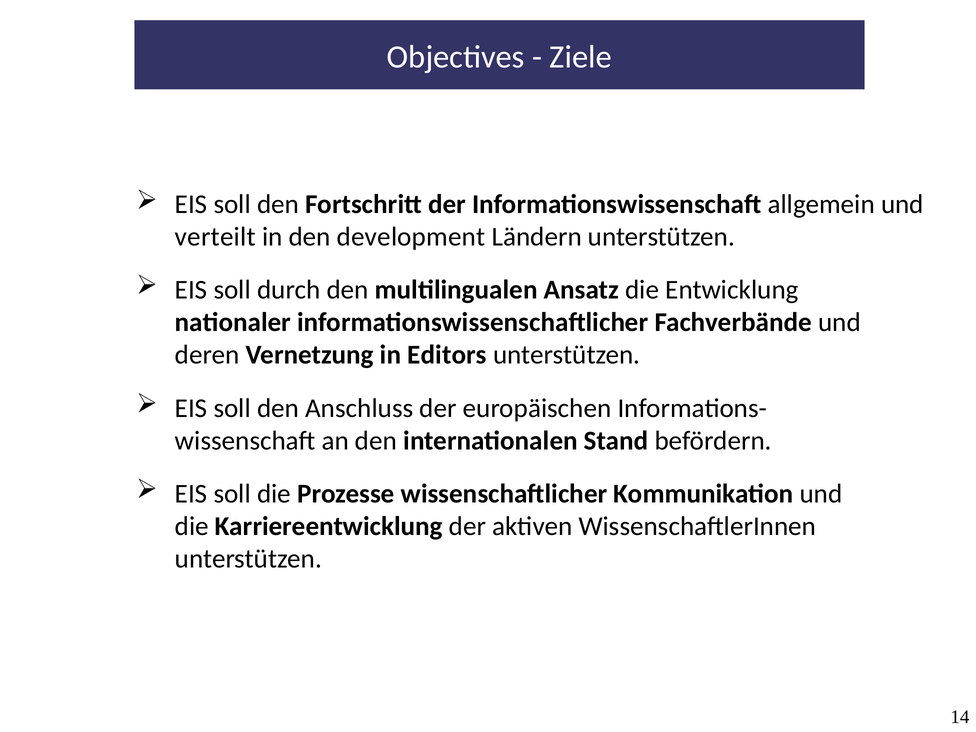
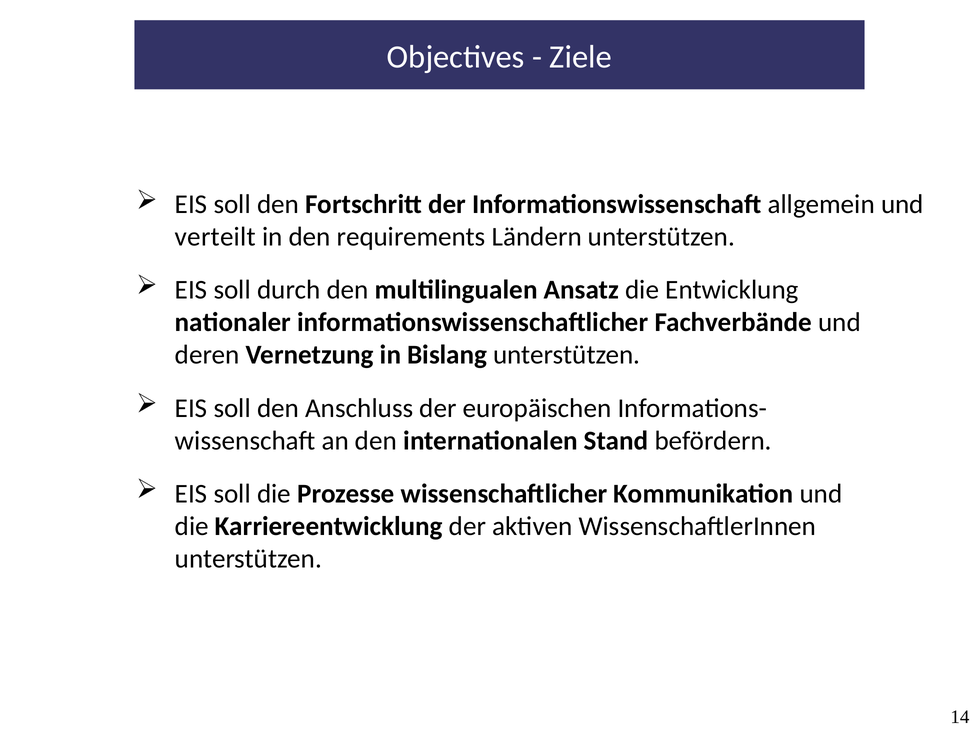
development: development -> requirements
Editors: Editors -> Bislang
